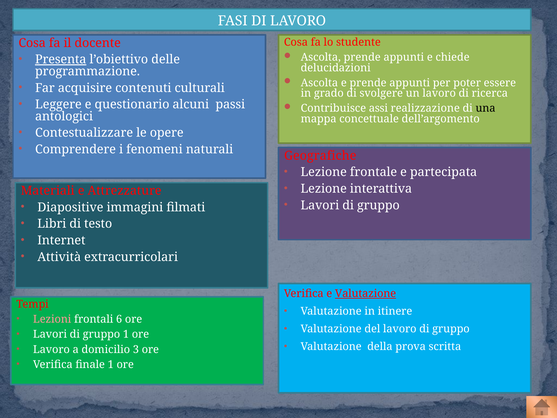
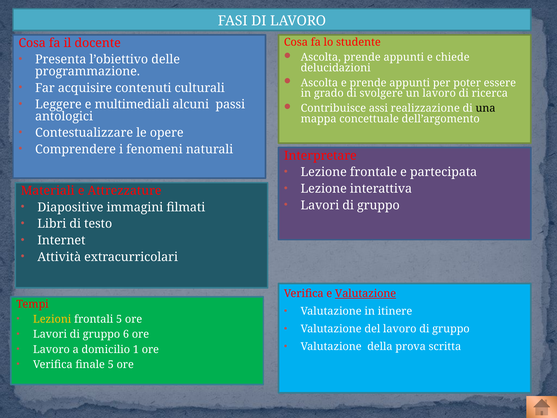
Presenta underline: present -> none
questionario: questionario -> multimediali
Geografiche: Geografiche -> Interpretare
Lezioni colour: pink -> yellow
frontali 6: 6 -> 5
gruppo 1: 1 -> 6
3: 3 -> 1
finale 1: 1 -> 5
